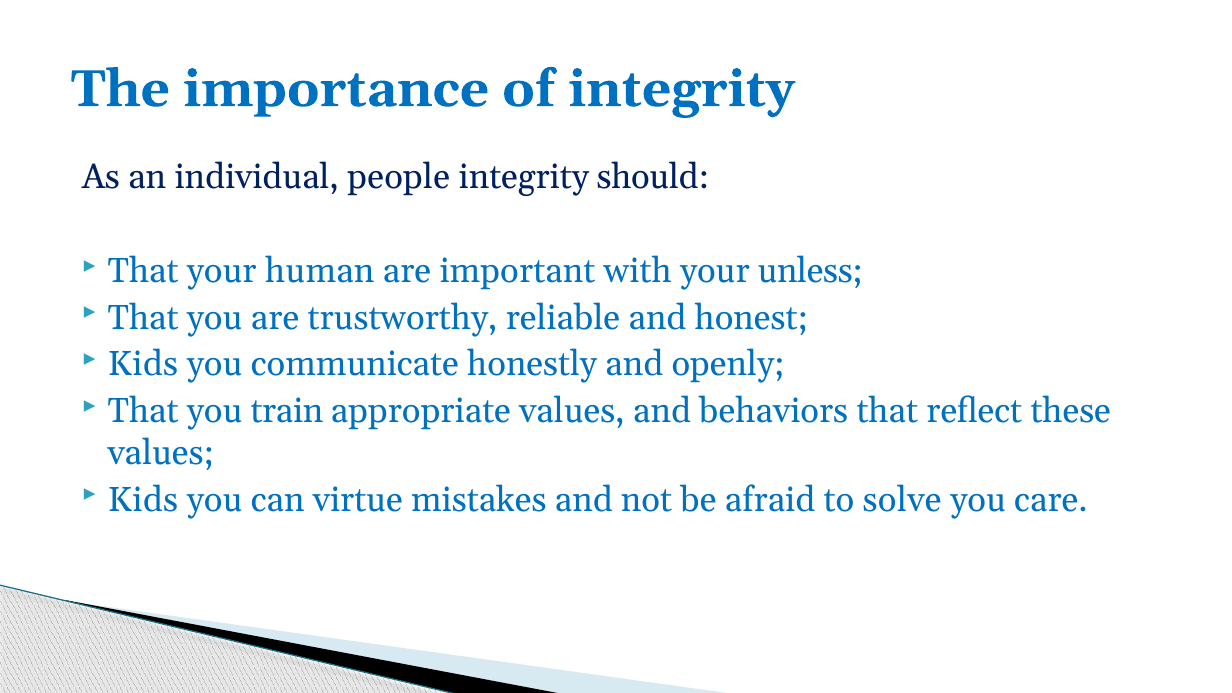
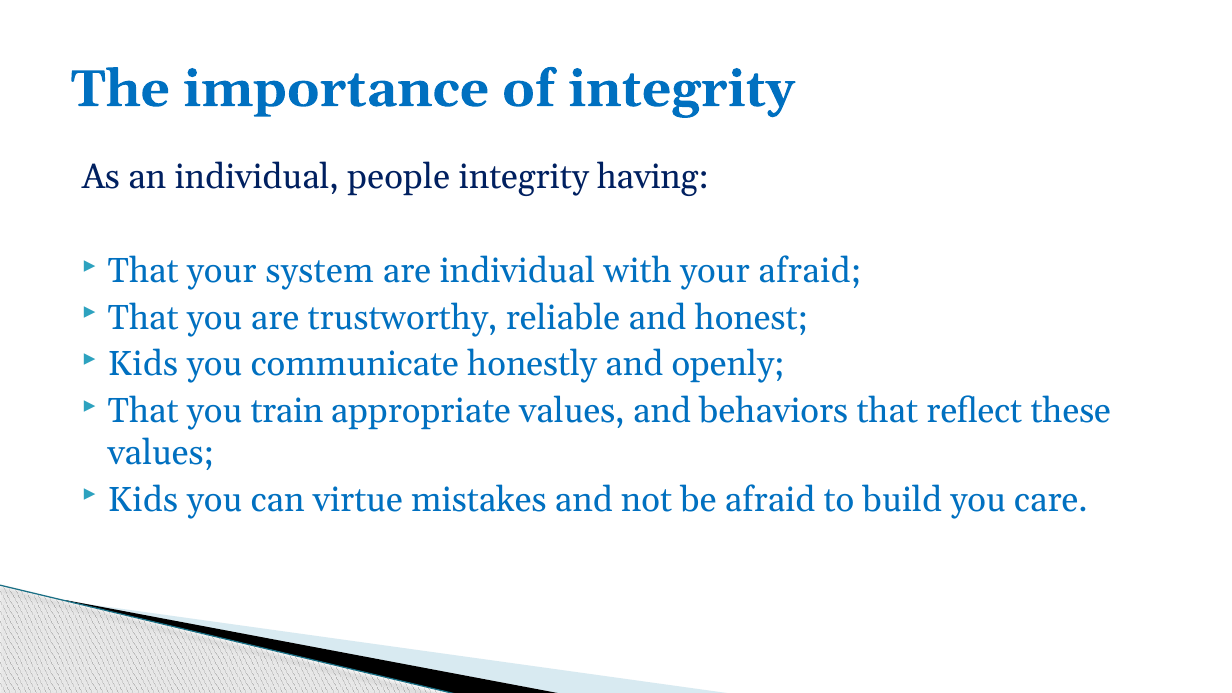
should: should -> having
human: human -> system
are important: important -> individual
your unless: unless -> afraid
solve: solve -> build
